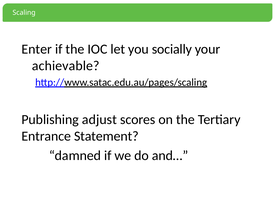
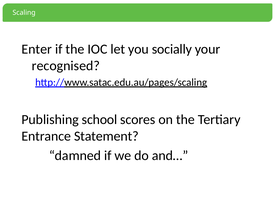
achievable: achievable -> recognised
adjust: adjust -> school
